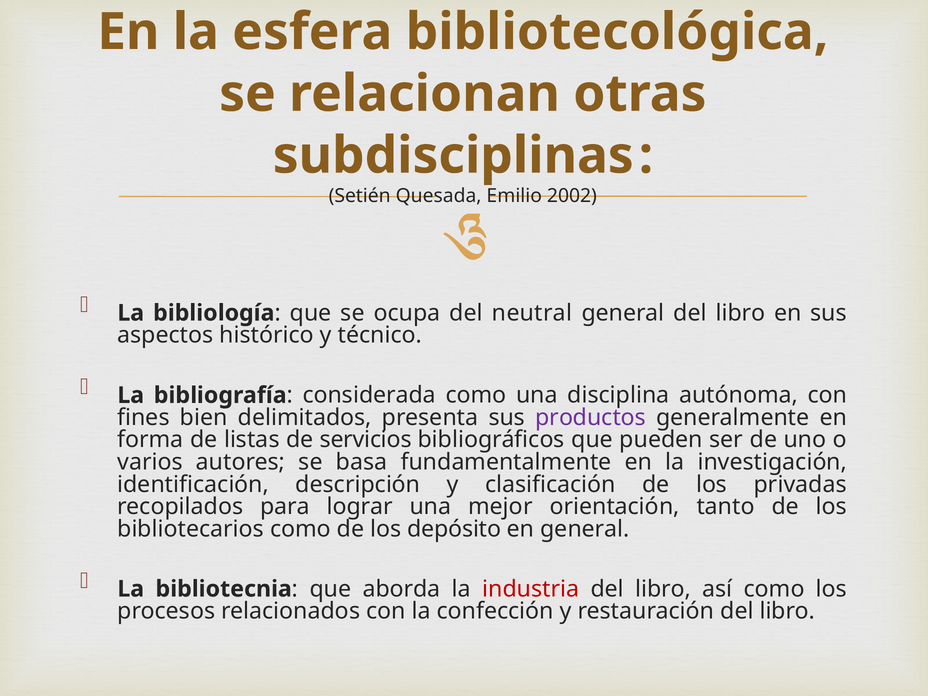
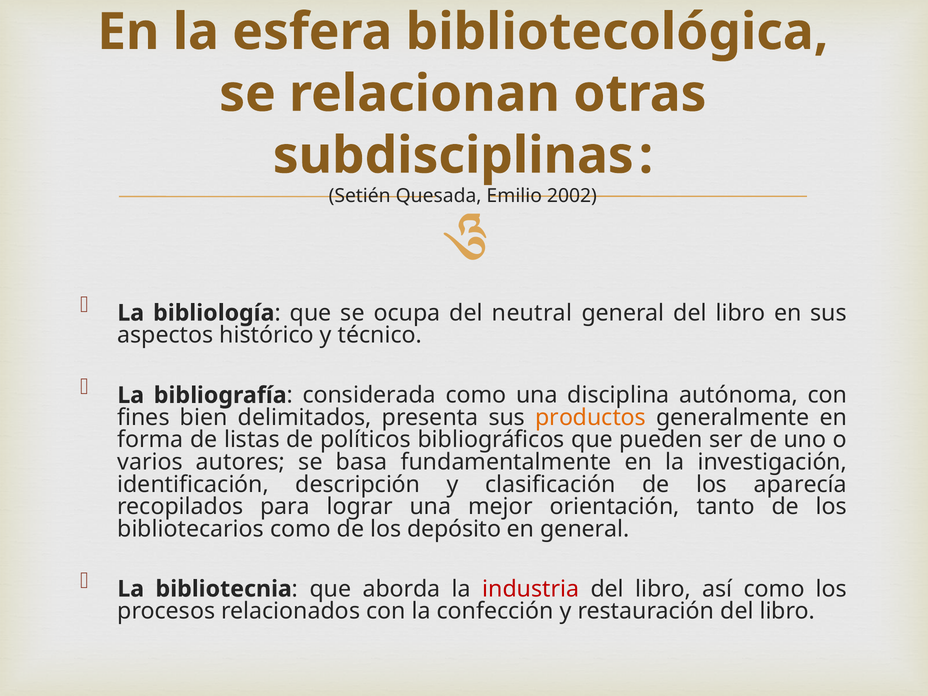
productos colour: purple -> orange
servicios: servicios -> políticos
privadas: privadas -> aparecía
